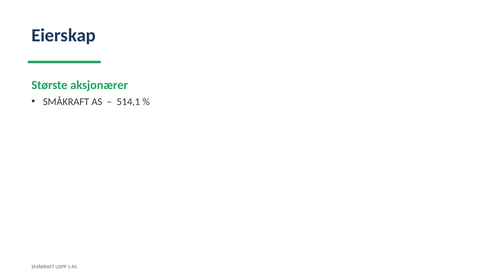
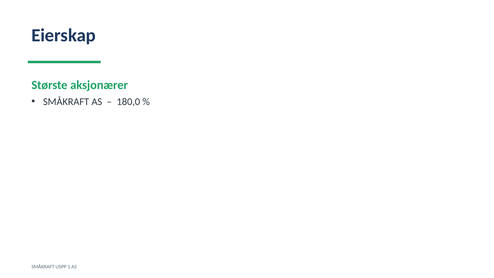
514,1: 514,1 -> 180,0
